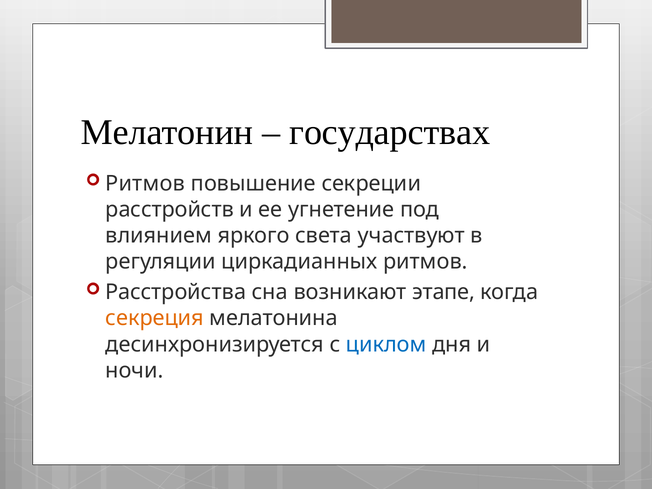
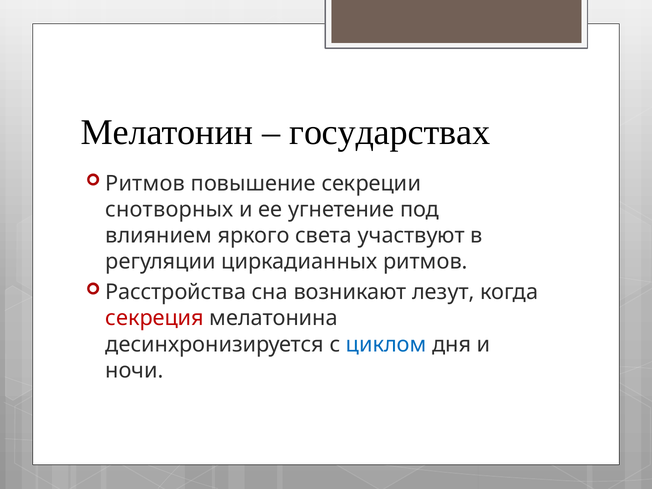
расстройств: расстройств -> снотворных
этапе: этапе -> лезут
секреция colour: orange -> red
